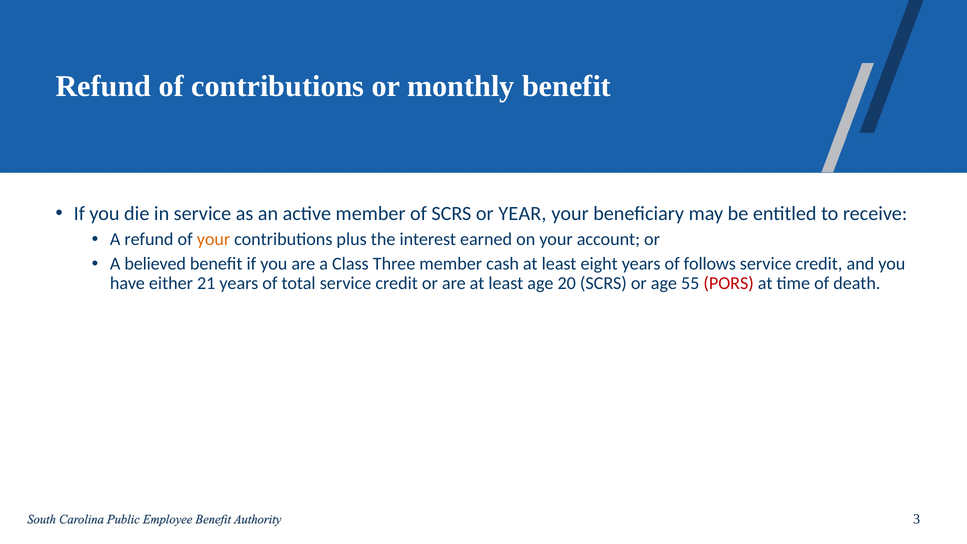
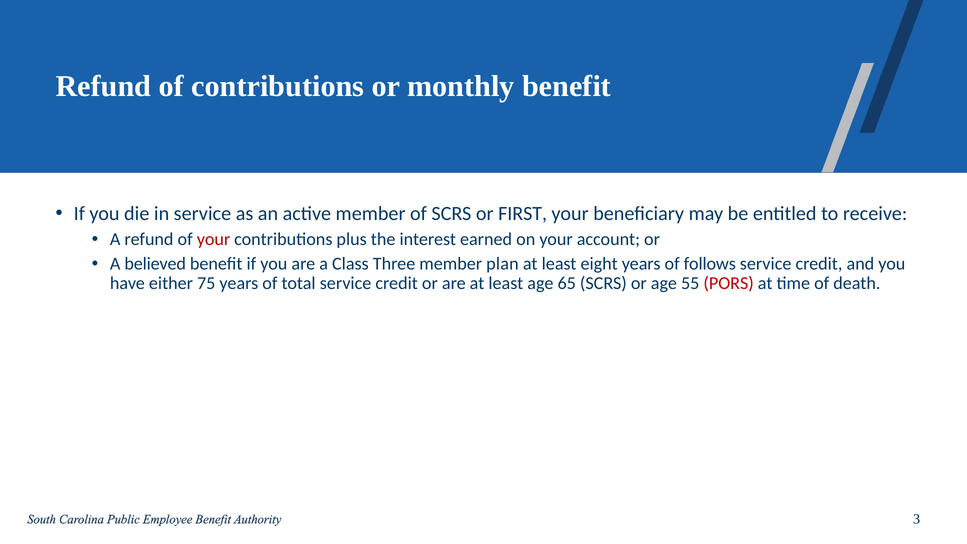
YEAR: YEAR -> FIRST
your at (213, 239) colour: orange -> red
cash: cash -> plan
21: 21 -> 75
20: 20 -> 65
